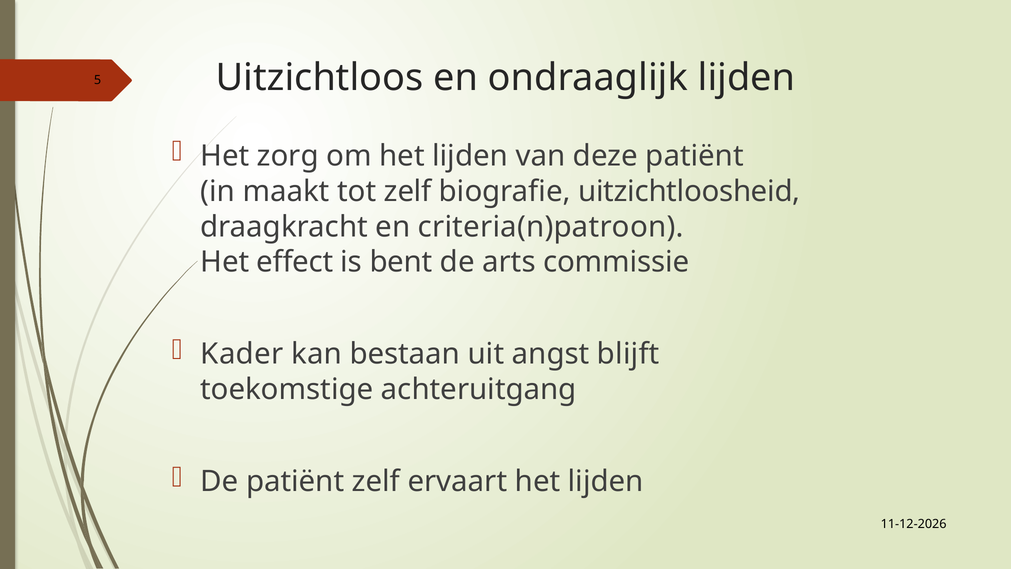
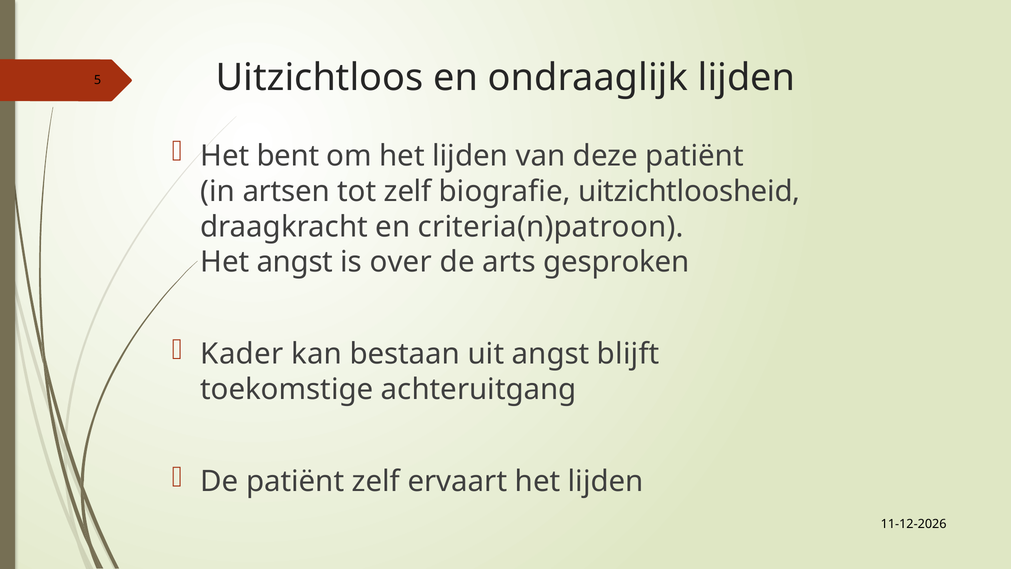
zorg: zorg -> bent
maakt: maakt -> artsen
Het effect: effect -> angst
bent: bent -> over
commissie: commissie -> gesproken
